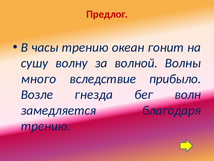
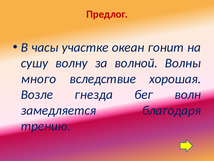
часы трению: трению -> участке
прибыло: прибыло -> хорошая
